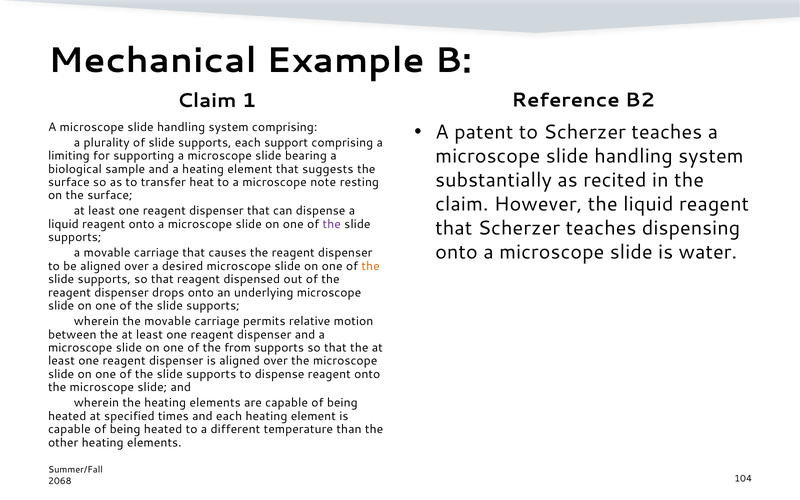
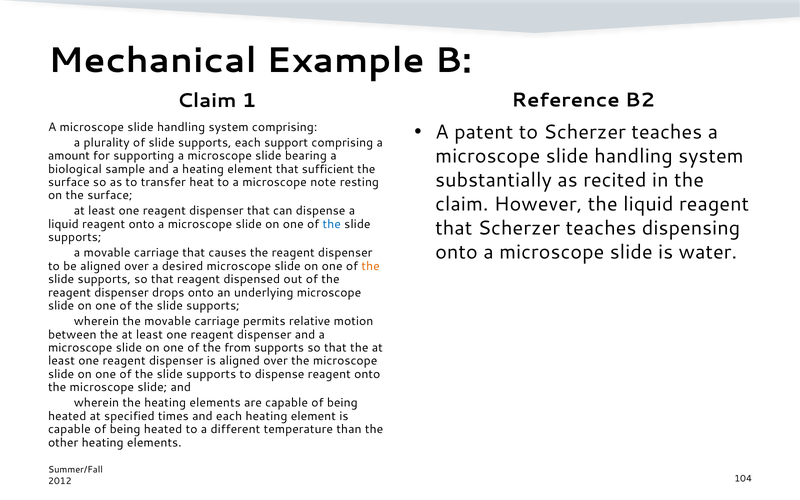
limiting: limiting -> amount
suggests: suggests -> sufficient
the at (332, 224) colour: purple -> blue
2068: 2068 -> 2012
